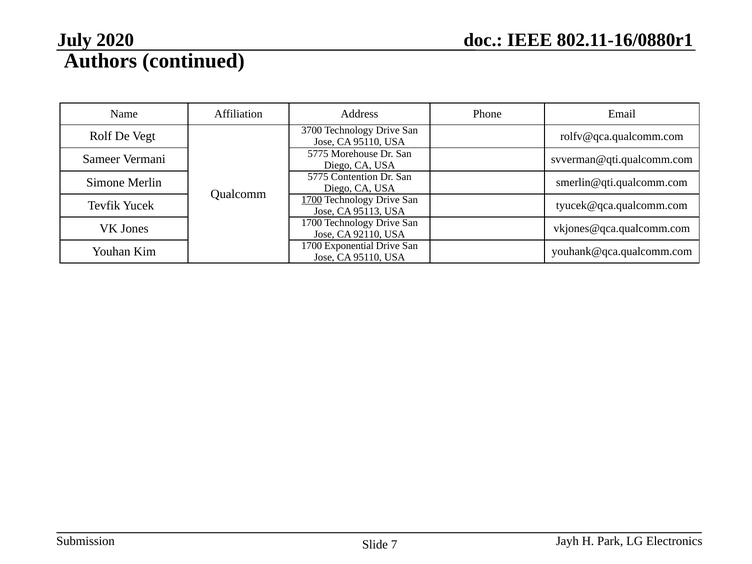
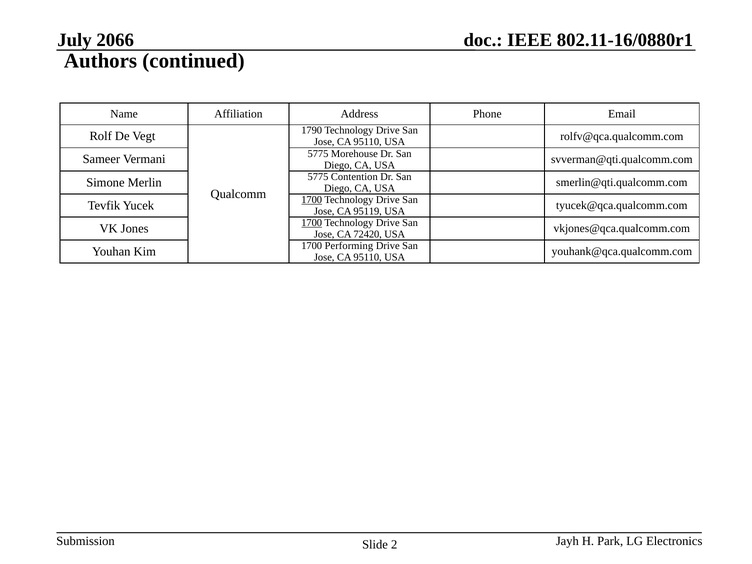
2020: 2020 -> 2066
3700: 3700 -> 1790
95113: 95113 -> 95119
1700 at (312, 223) underline: none -> present
92110: 92110 -> 72420
Exponential: Exponential -> Performing
7: 7 -> 2
